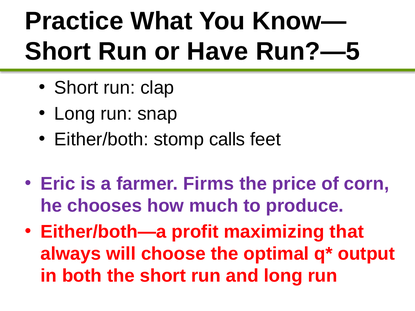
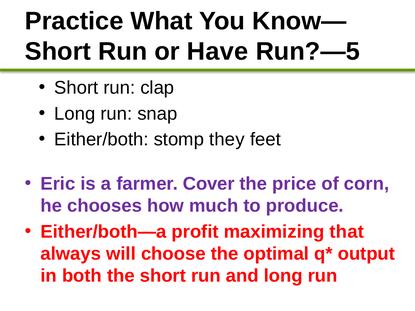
calls: calls -> they
Firms: Firms -> Cover
